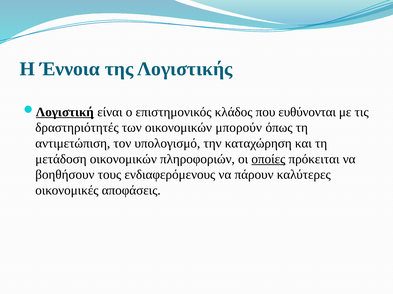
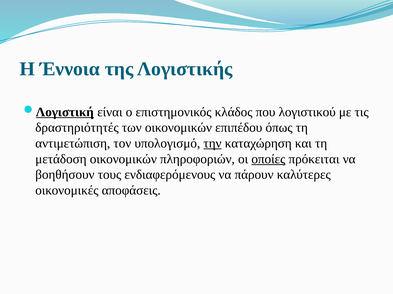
ευθύνονται: ευθύνονται -> λογιστικού
μπορούν: μπορούν -> επιπέδου
την underline: none -> present
